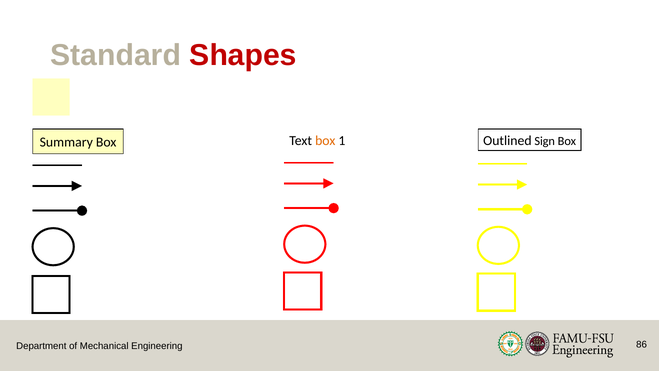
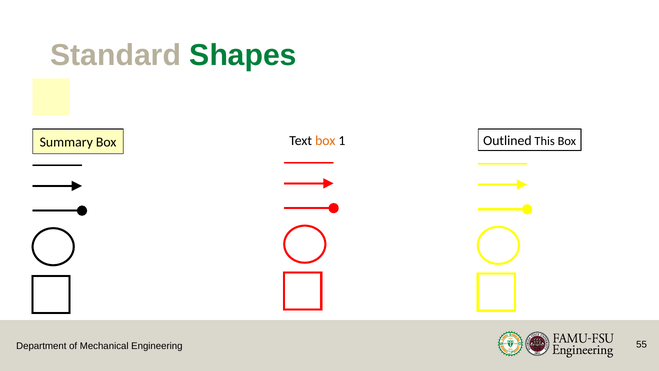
Shapes colour: red -> green
Sign: Sign -> This
86: 86 -> 55
